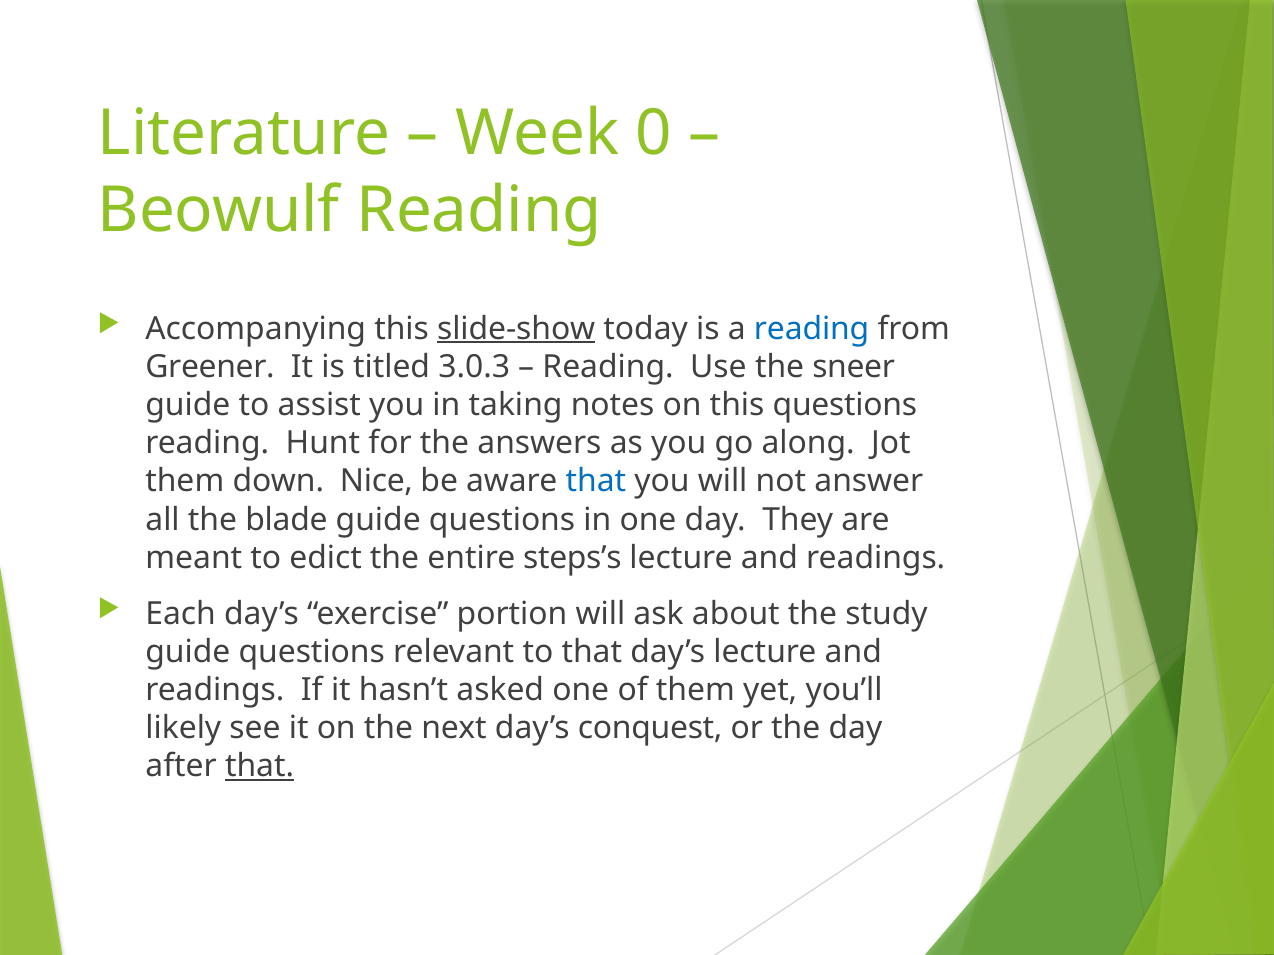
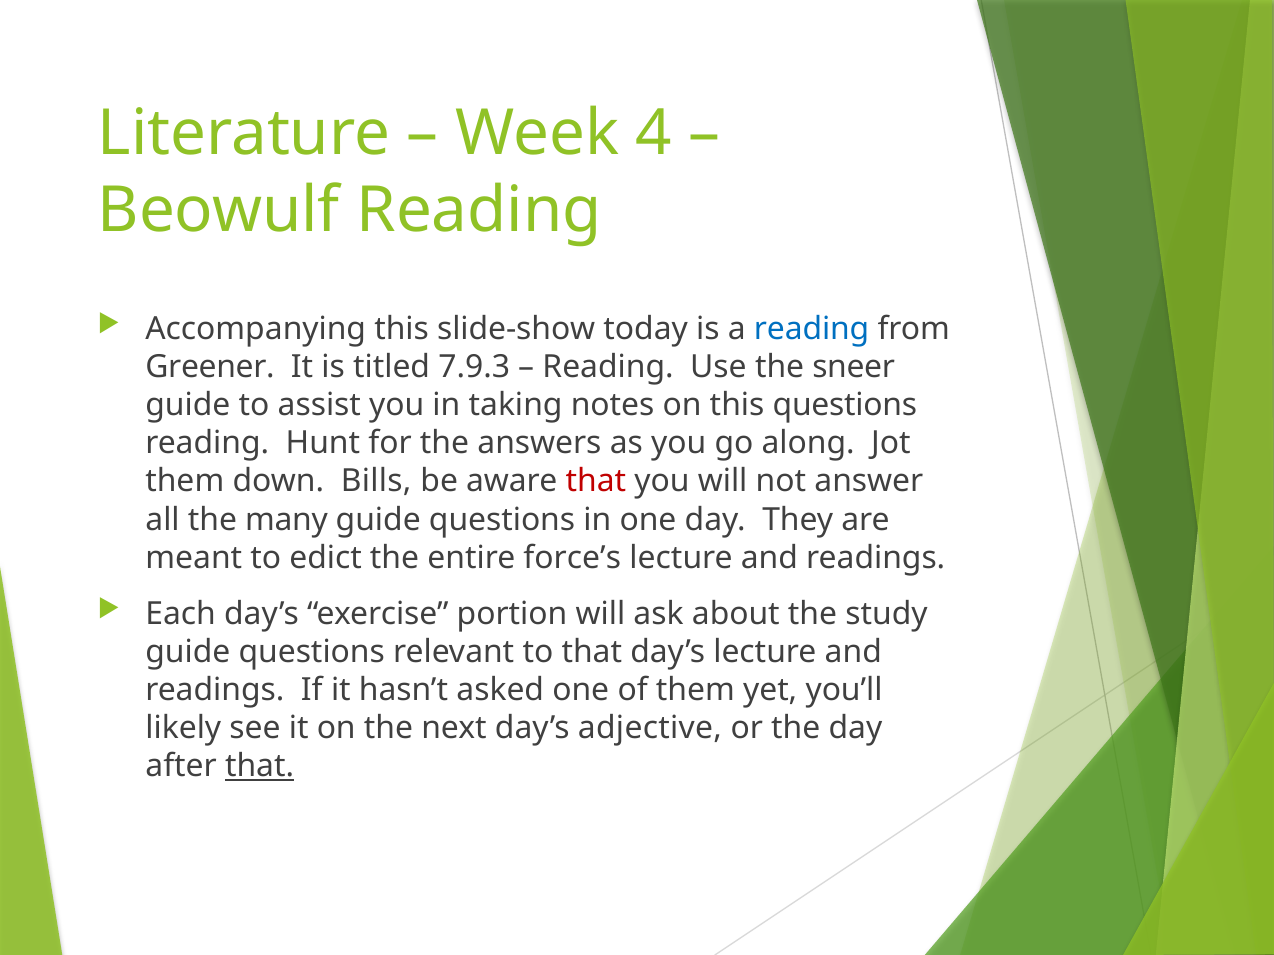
0: 0 -> 4
slide-show underline: present -> none
3.0.3: 3.0.3 -> 7.9.3
Nice: Nice -> Bills
that at (596, 482) colour: blue -> red
blade: blade -> many
steps’s: steps’s -> force’s
conquest: conquest -> adjective
